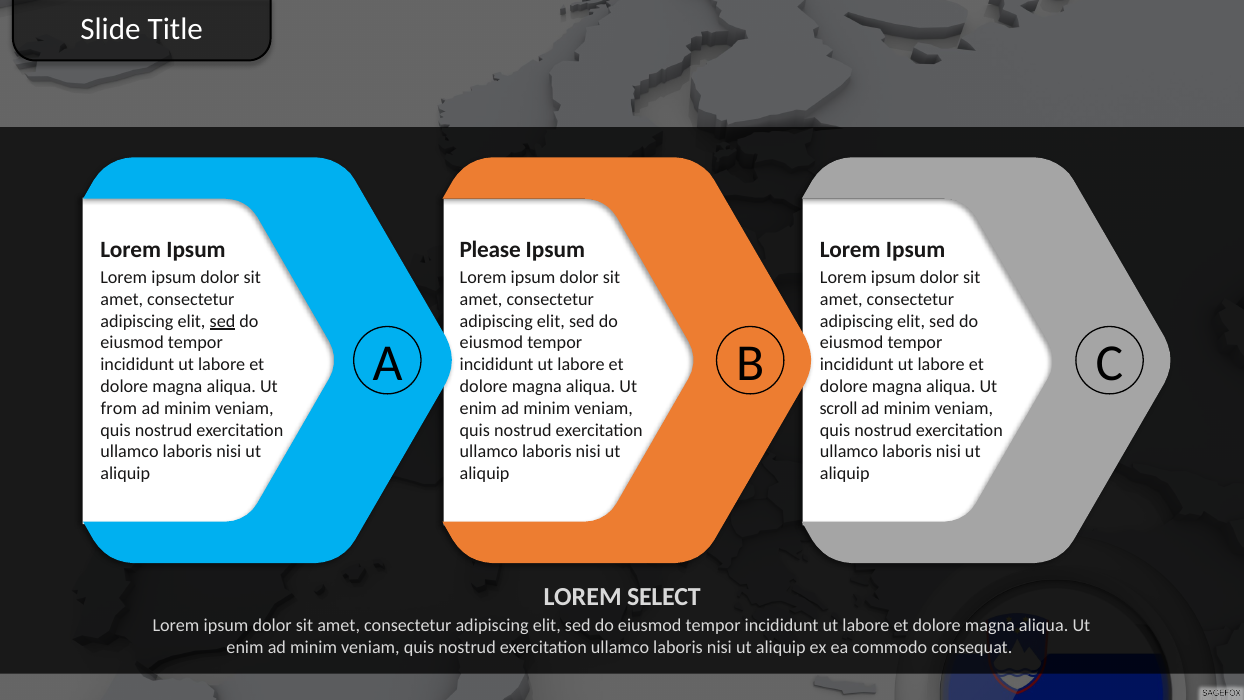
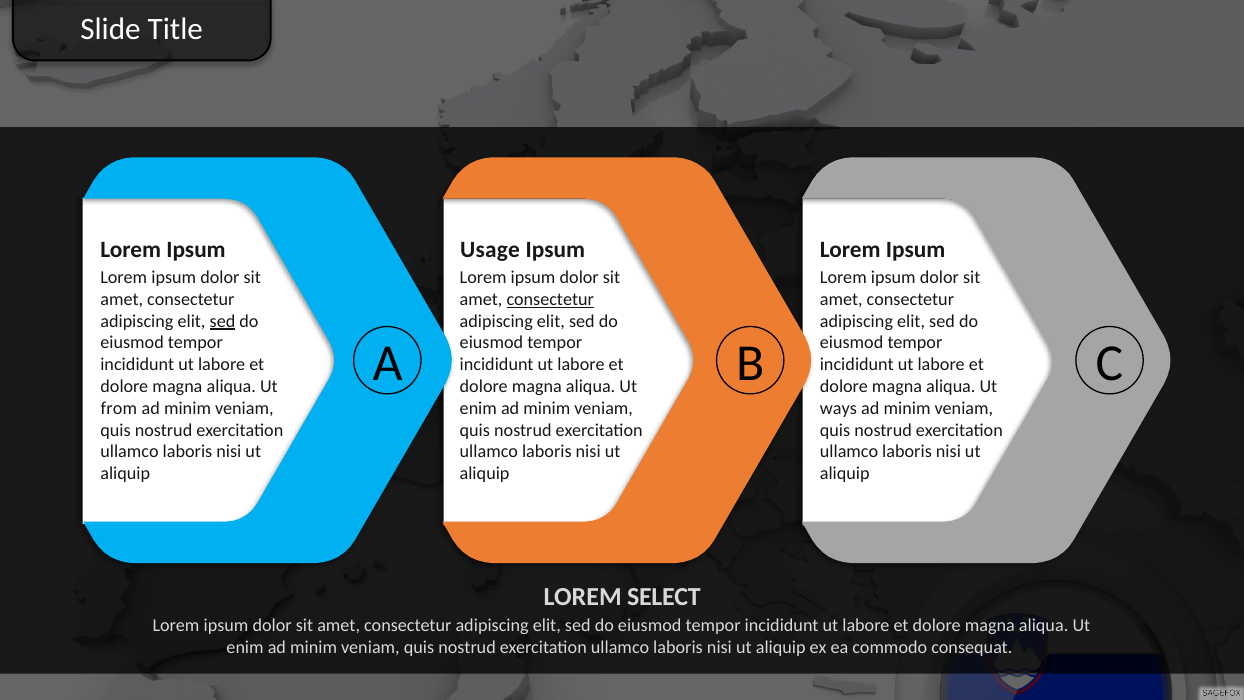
Please: Please -> Usage
consectetur at (550, 299) underline: none -> present
scroll: scroll -> ways
